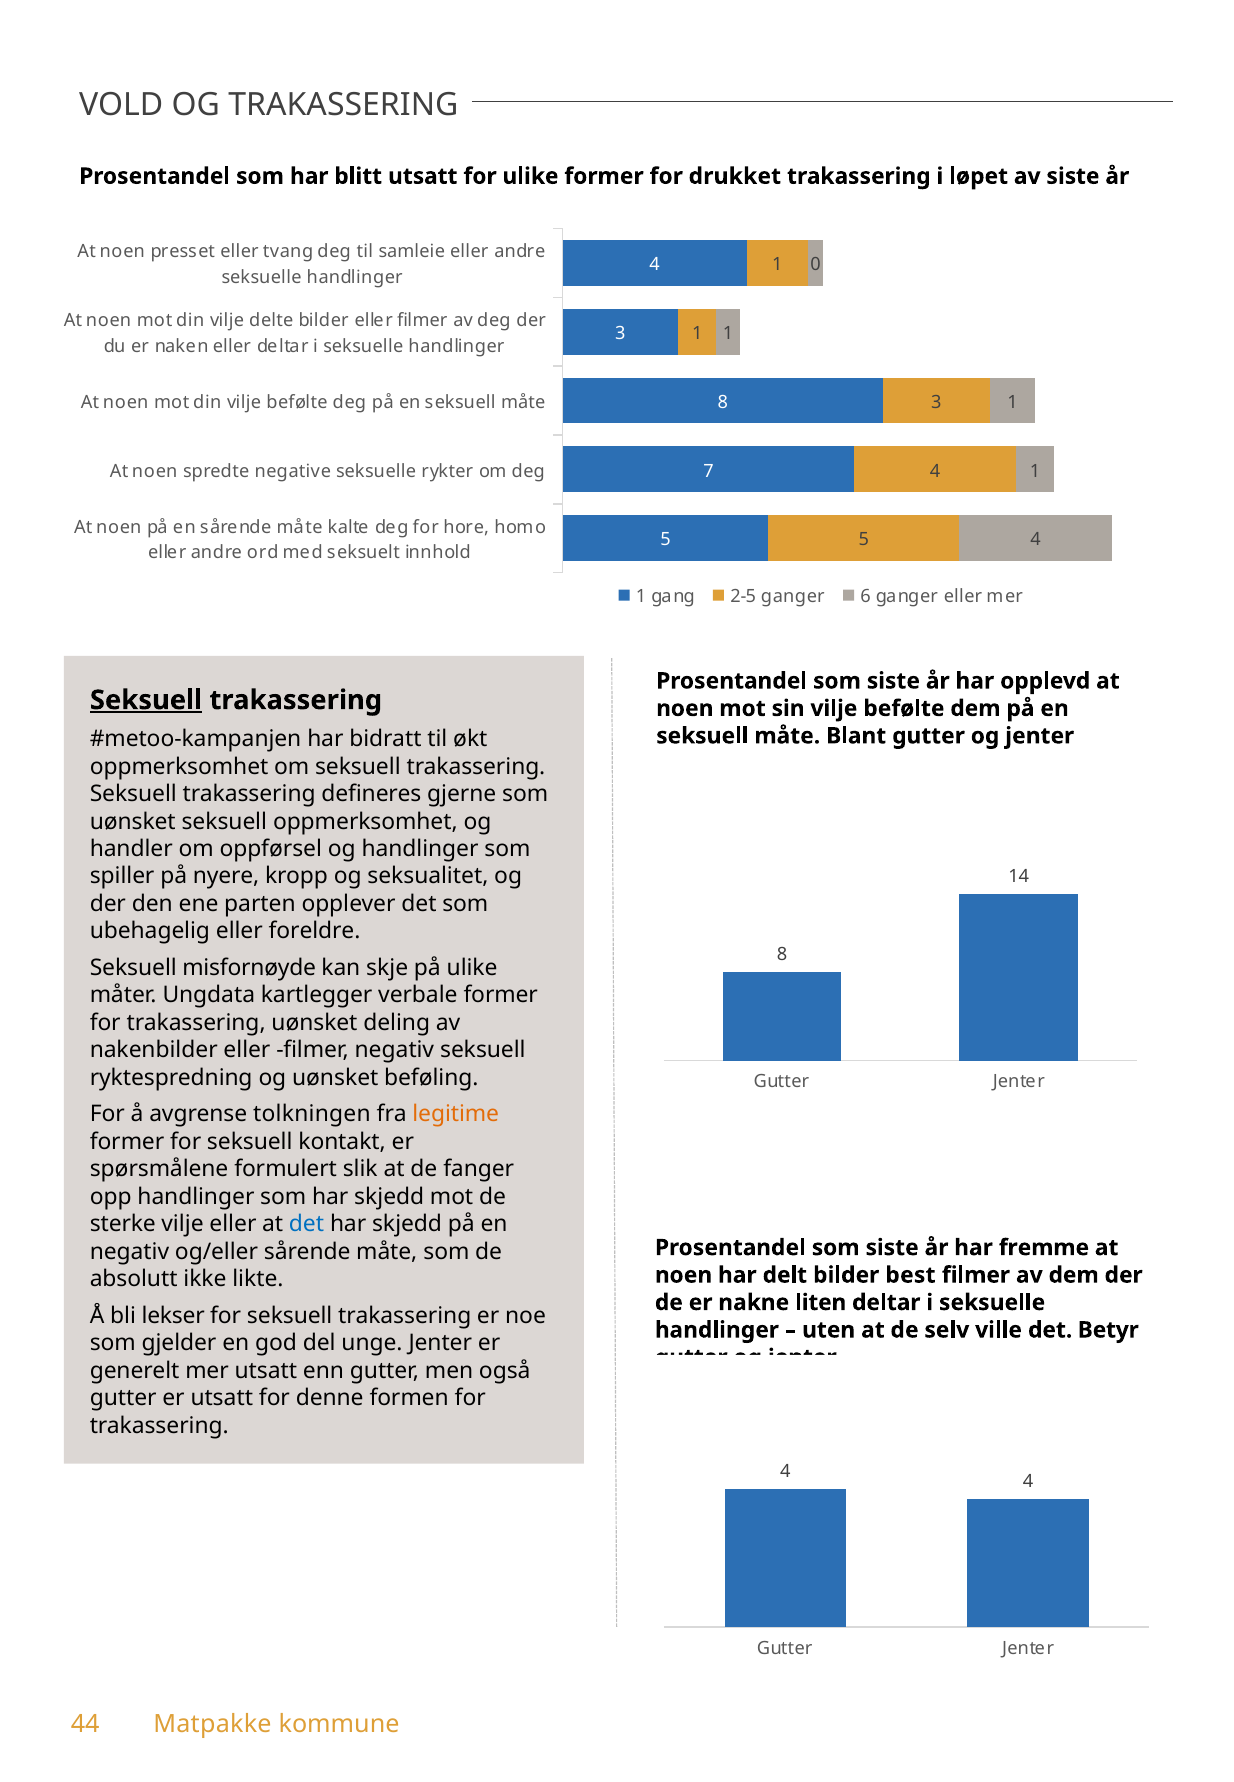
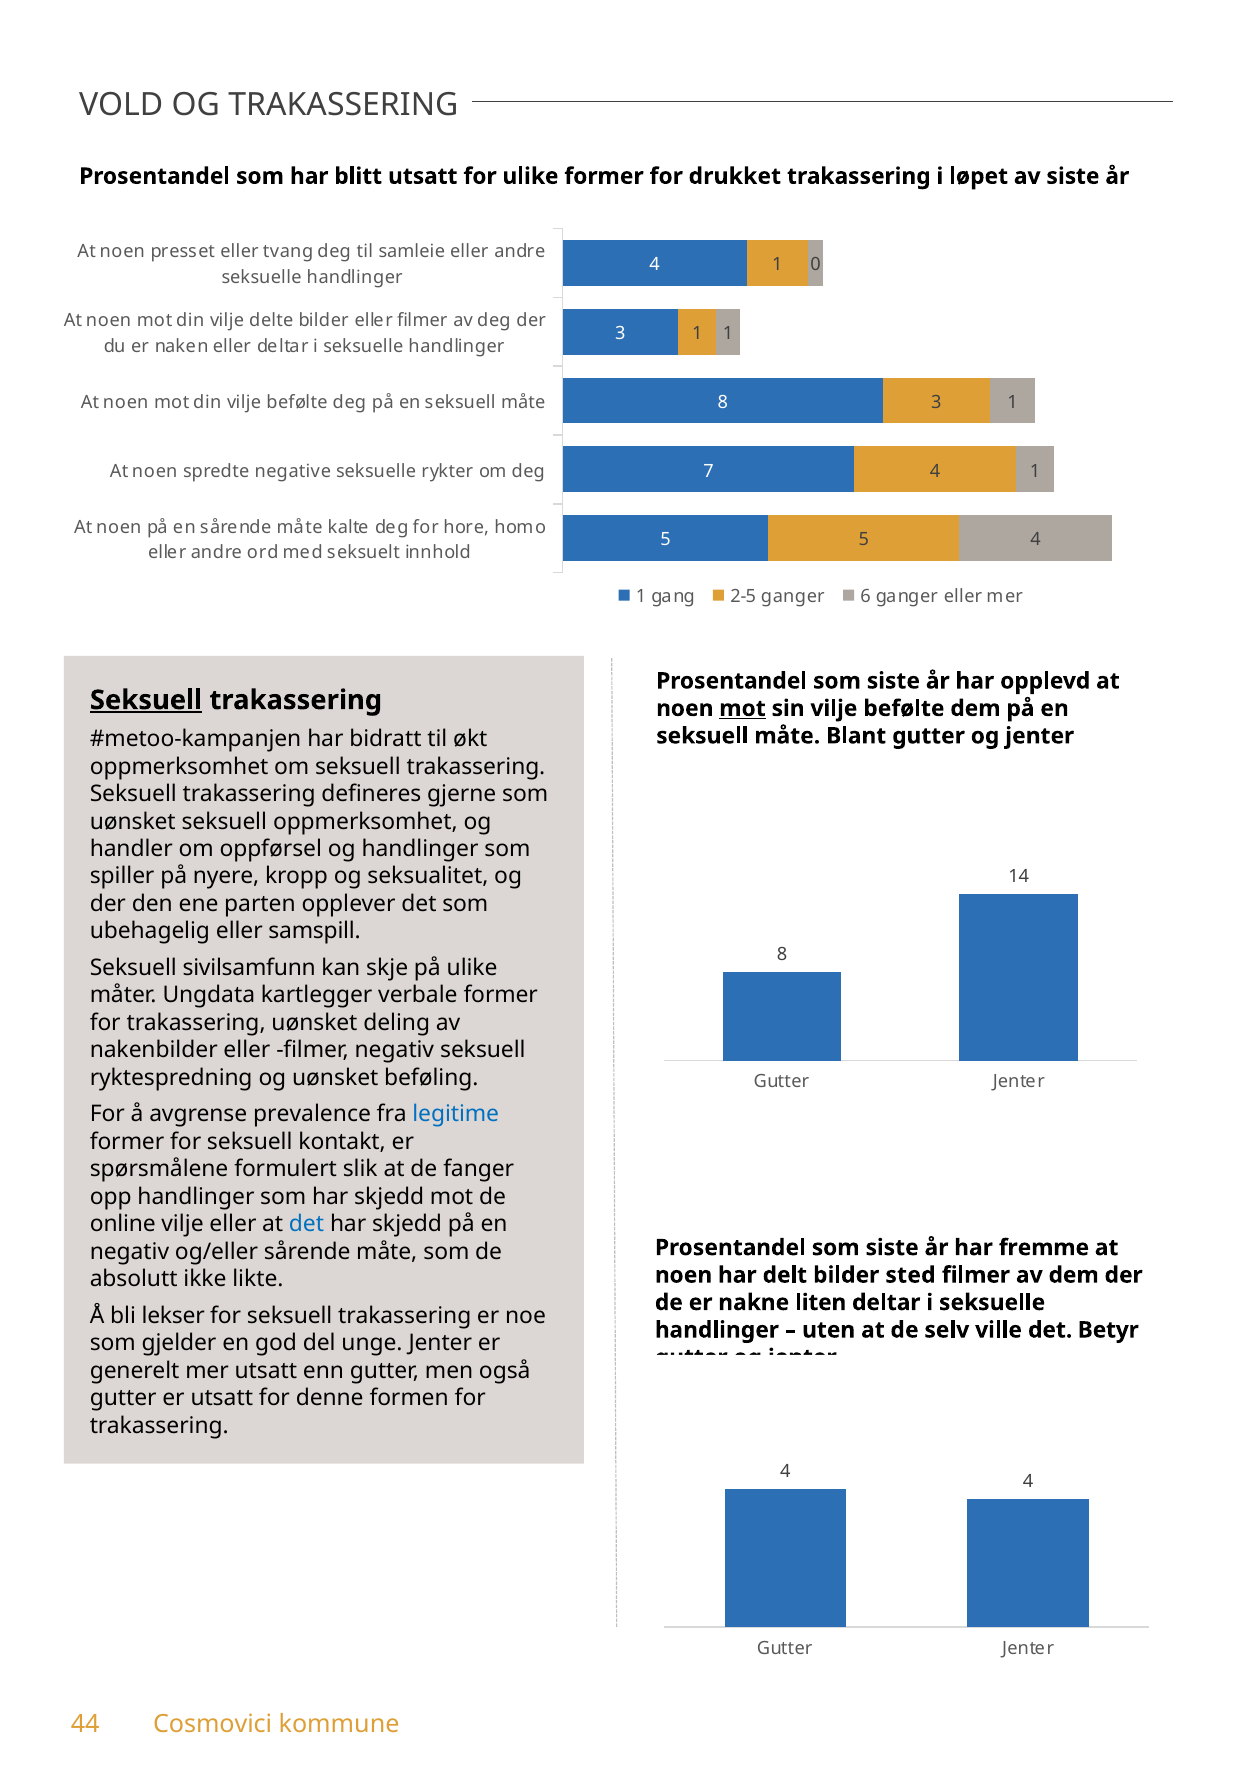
mot at (742, 709) underline: none -> present
foreldre: foreldre -> samspill
misfornøyde: misfornøyde -> sivilsamfunn
tolkningen: tolkningen -> prevalence
legitime colour: orange -> blue
sterke: sterke -> online
best: best -> sted
Matpakke: Matpakke -> Cosmovici
